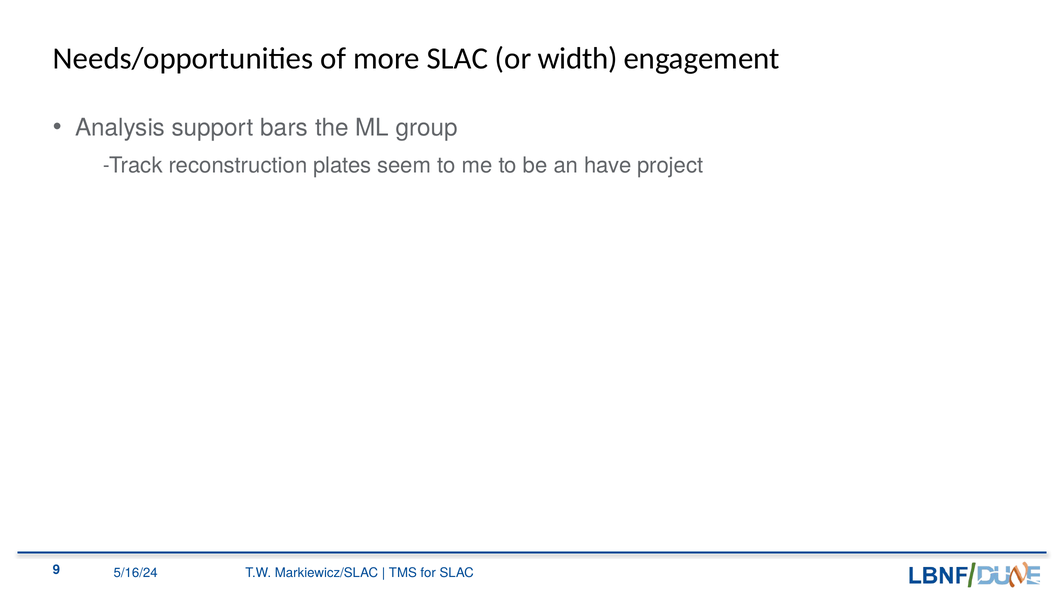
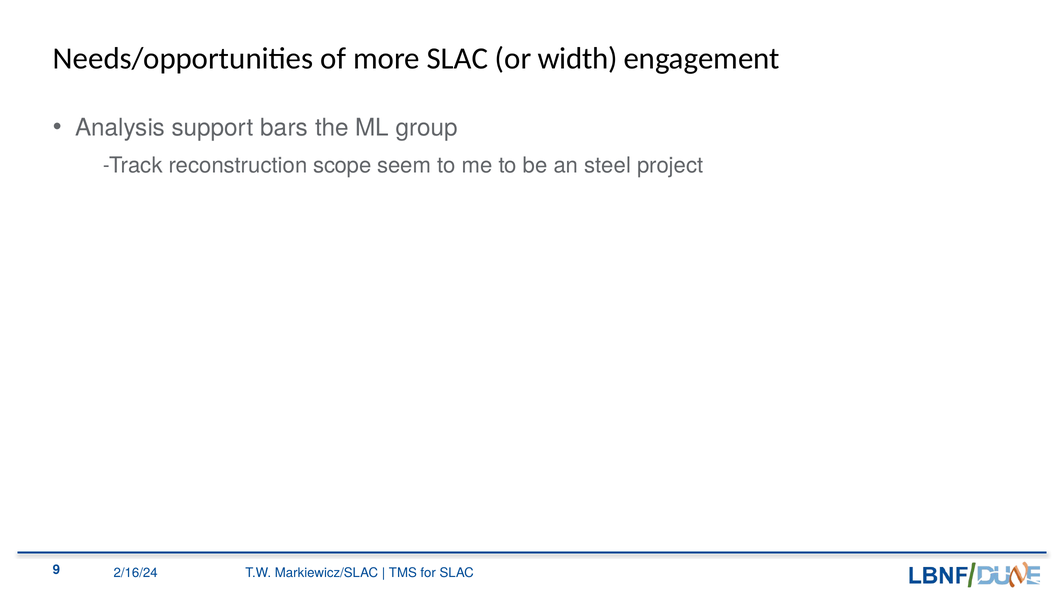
plates: plates -> scope
have: have -> steel
5/16/24: 5/16/24 -> 2/16/24
